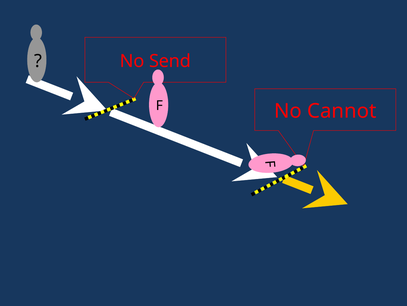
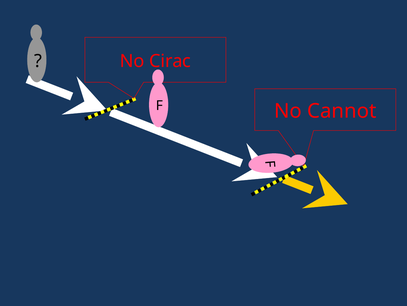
Send: Send -> Cirac
